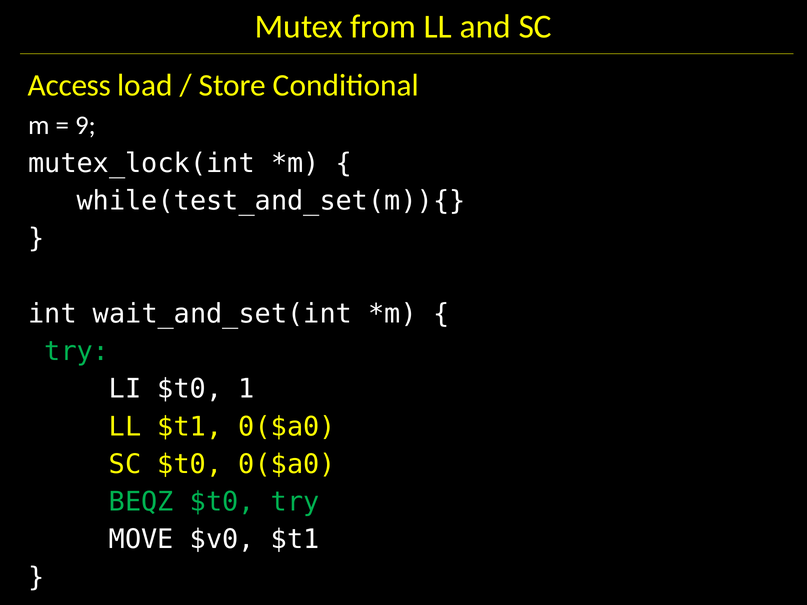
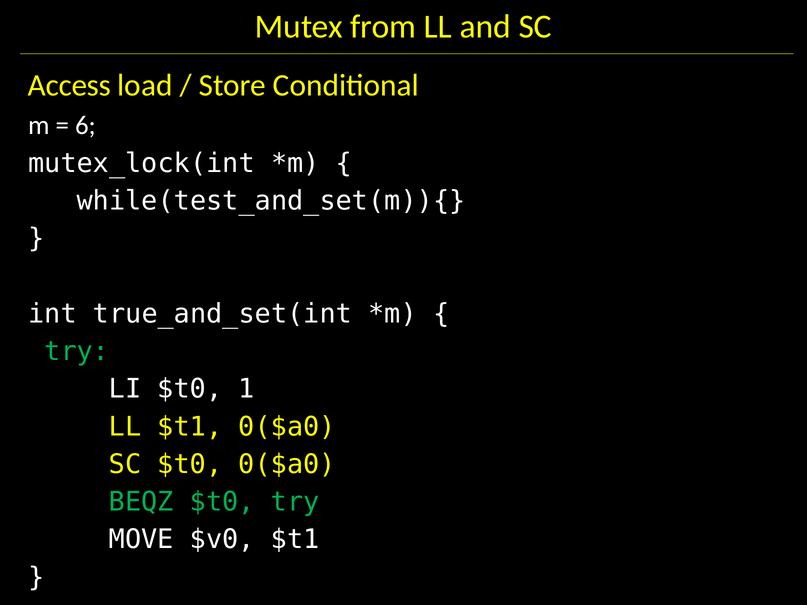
9: 9 -> 6
wait_and_set(int: wait_and_set(int -> true_and_set(int
